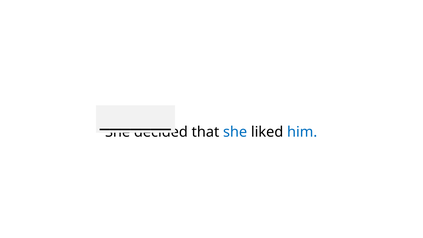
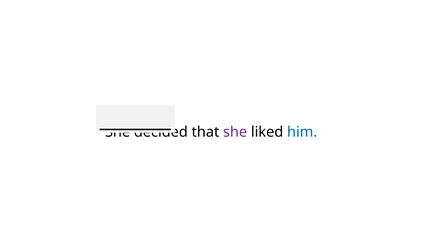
she at (235, 132) colour: blue -> purple
